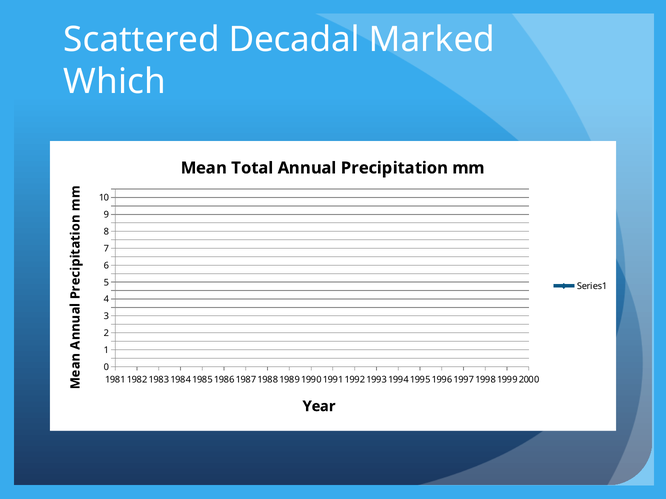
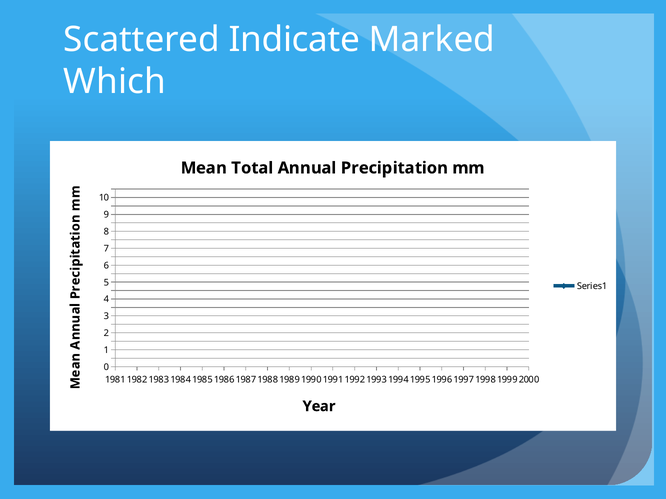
Decadal: Decadal -> Indicate
